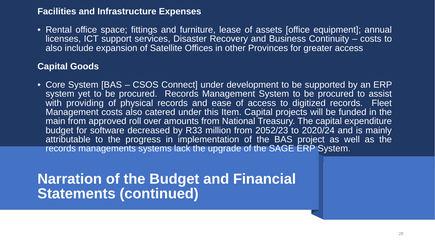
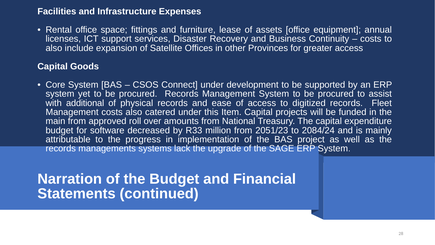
providing: providing -> additional
2052/23: 2052/23 -> 2051/23
2020/24: 2020/24 -> 2084/24
